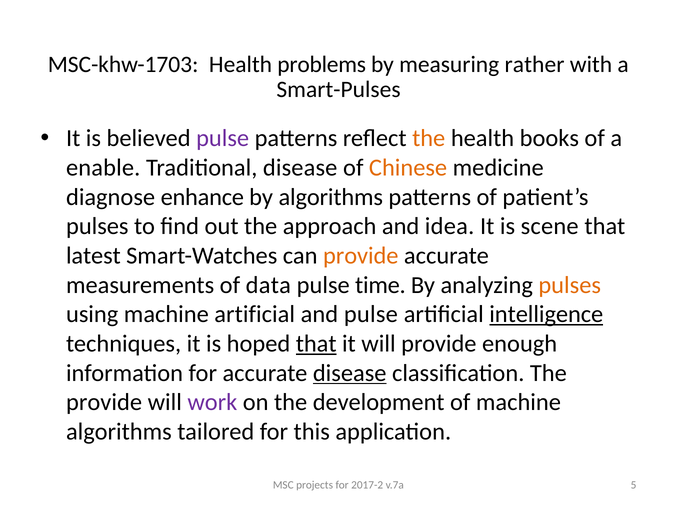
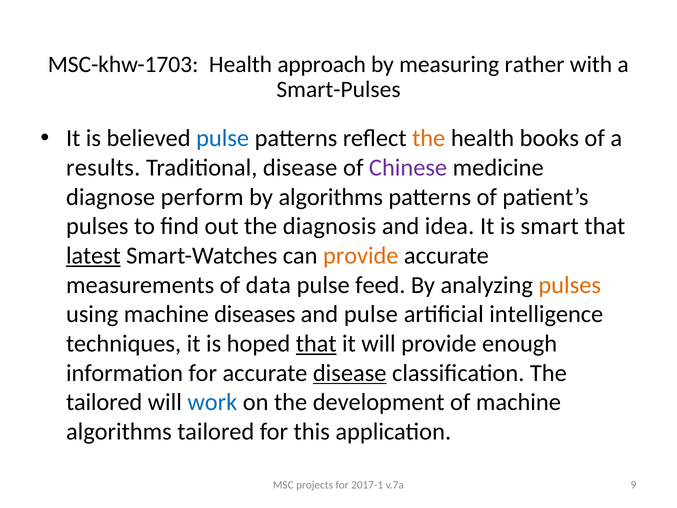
problems: problems -> approach
pulse at (223, 138) colour: purple -> blue
enable: enable -> results
Chinese colour: orange -> purple
enhance: enhance -> perform
approach: approach -> diagnosis
scene: scene -> smart
latest underline: none -> present
time: time -> feed
machine artificial: artificial -> diseases
intelligence underline: present -> none
provide at (104, 402): provide -> tailored
work colour: purple -> blue
2017-2: 2017-2 -> 2017-1
5: 5 -> 9
